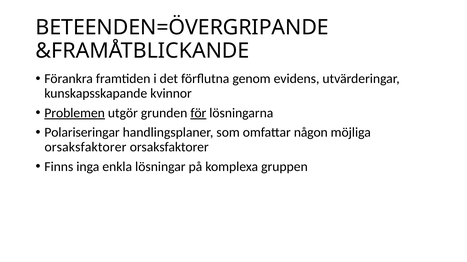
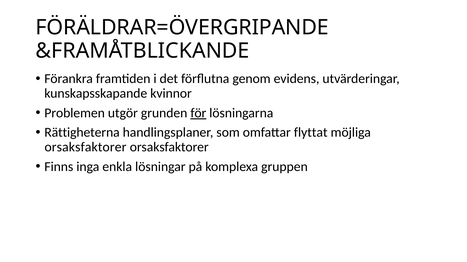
BETEENDEN=ÖVERGRIPANDE: BETEENDEN=ÖVERGRIPANDE -> FÖRÄLDRAR=ÖVERGRIPANDE
Problemen underline: present -> none
Polariseringar: Polariseringar -> Rättigheterna
någon: någon -> flyttat
